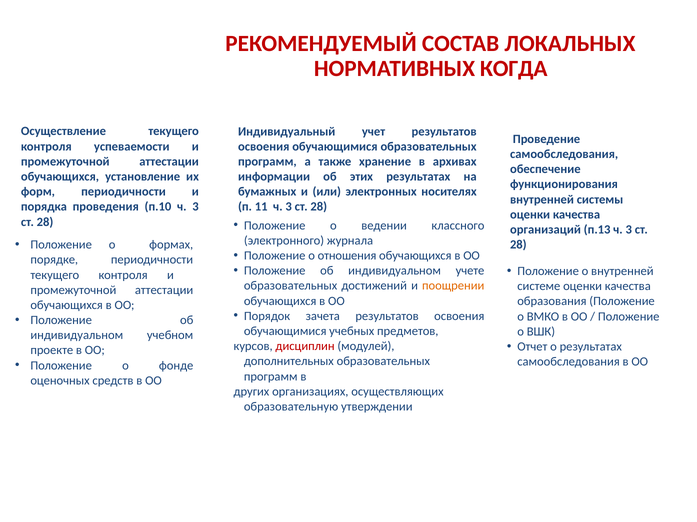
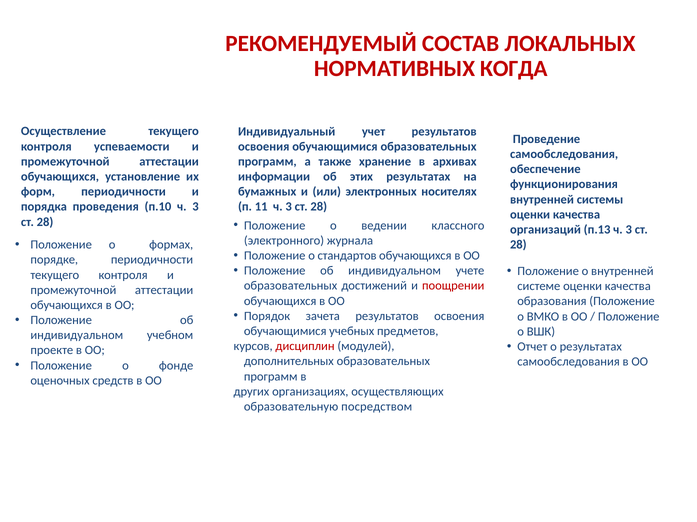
отношения: отношения -> стандартов
поощрении colour: orange -> red
утверждении: утверждении -> посредством
